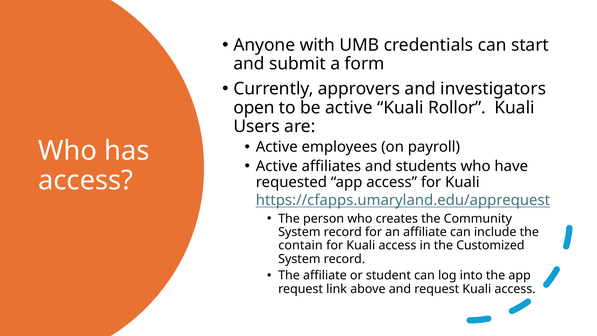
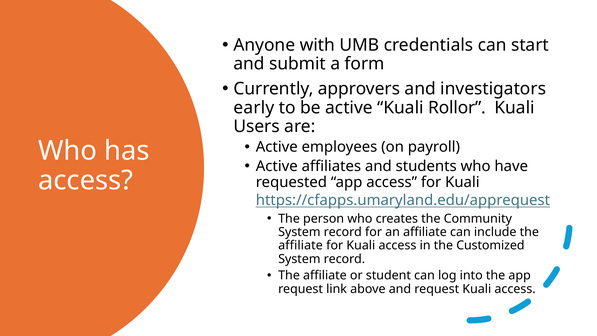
open: open -> early
contain at (301, 245): contain -> affiliate
